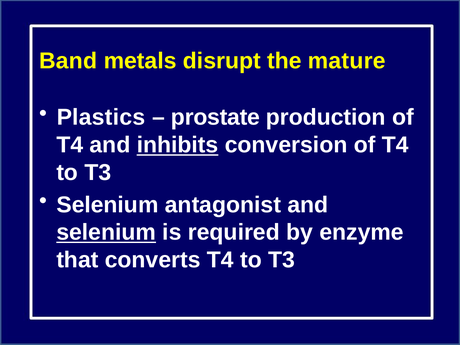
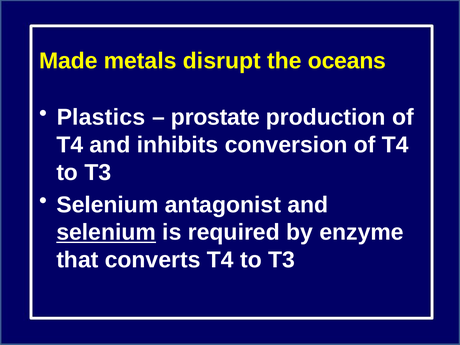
Band: Band -> Made
mature: mature -> oceans
inhibits underline: present -> none
